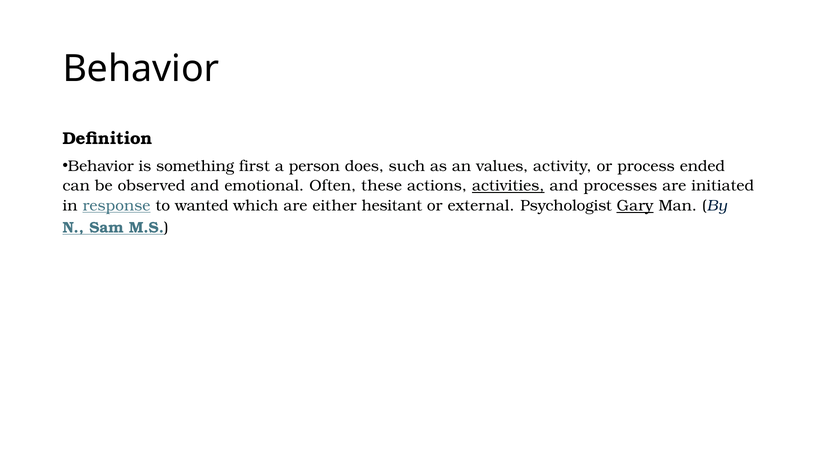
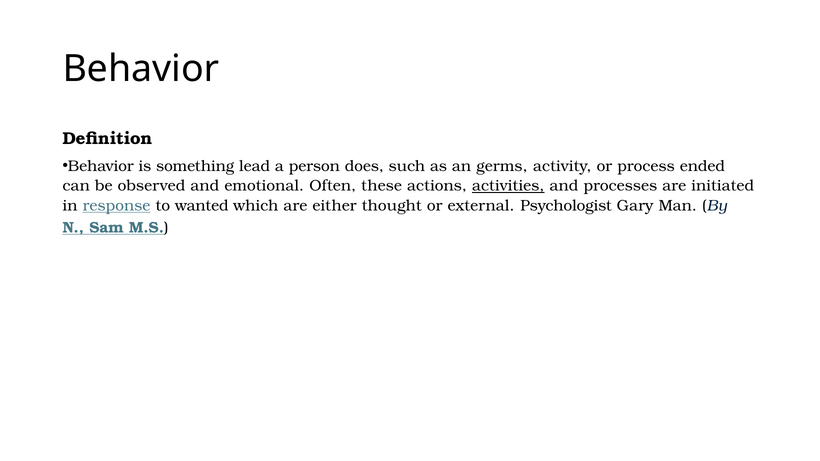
first: first -> lead
values: values -> germs
hesitant: hesitant -> thought
Gary underline: present -> none
